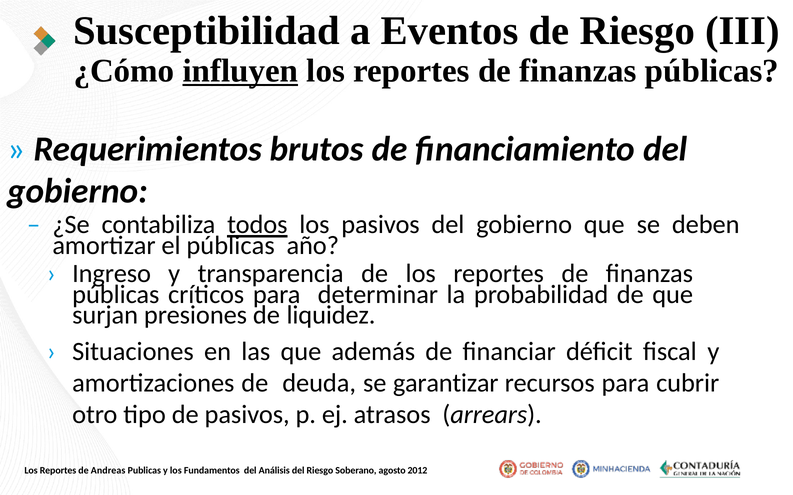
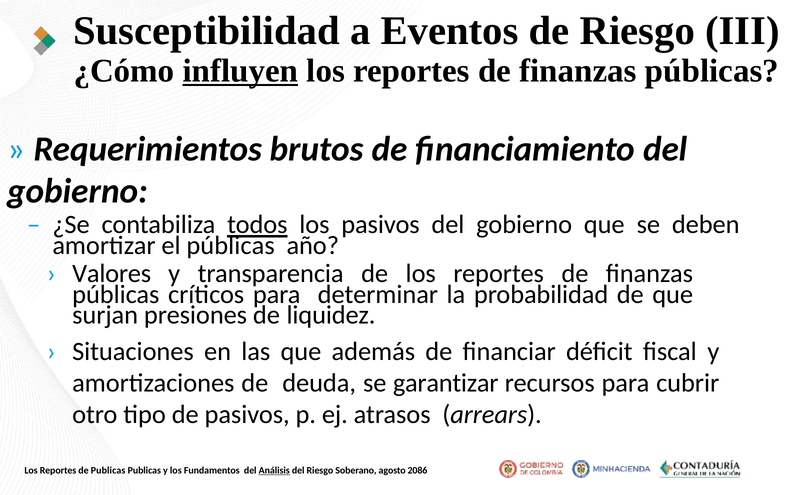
Ingreso: Ingreso -> Valores
de Andreas: Andreas -> Publicas
Análisis underline: none -> present
2012: 2012 -> 2086
